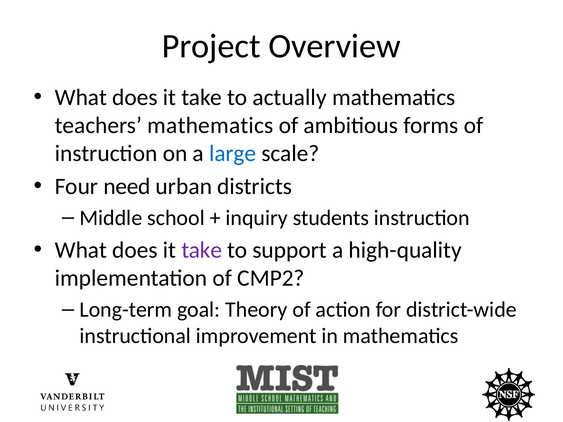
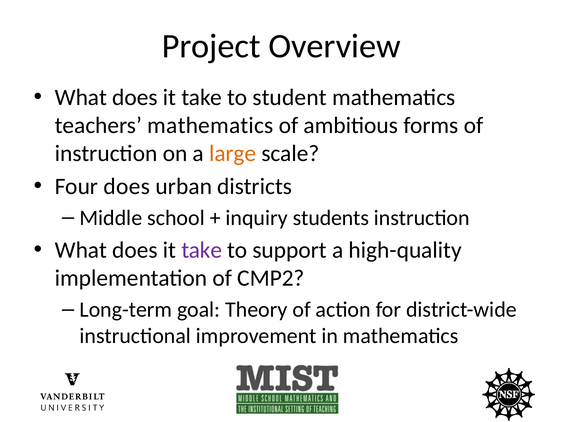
actually: actually -> student
large colour: blue -> orange
Four need: need -> does
